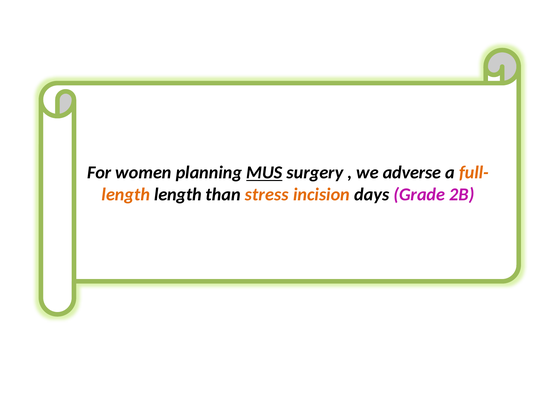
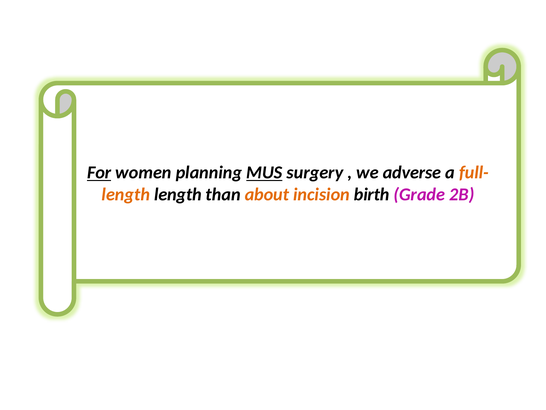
For underline: none -> present
stress: stress -> about
days: days -> birth
